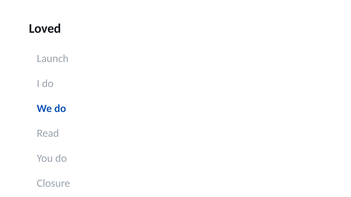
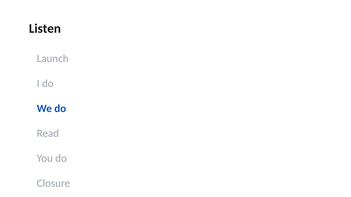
Loved: Loved -> Listen
